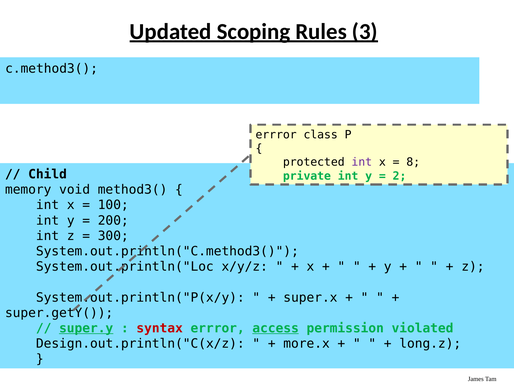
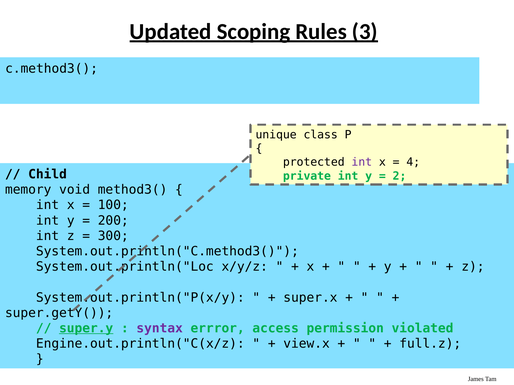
errror at (276, 135): errror -> unique
8: 8 -> 4
syntax colour: red -> purple
access underline: present -> none
Design.out.println("C(x/z: Design.out.println("C(x/z -> Engine.out.println("C(x/z
more.x: more.x -> view.x
long.z: long.z -> full.z
